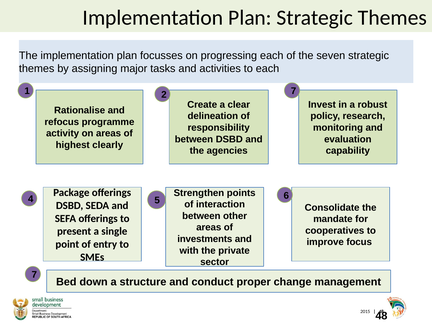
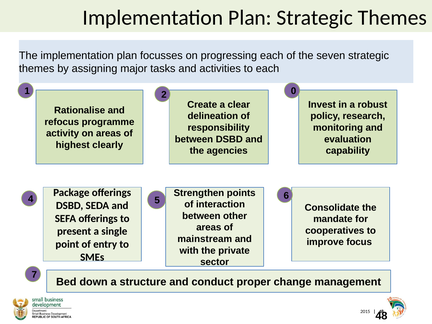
2 7: 7 -> 0
investments: investments -> mainstream
